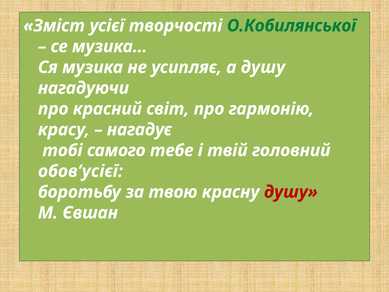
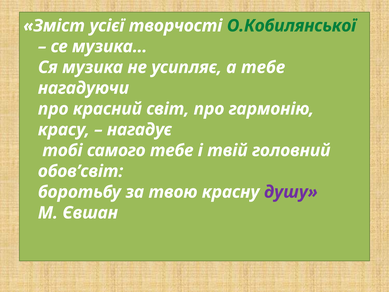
а душу: душу -> тебе
обов’усієї: обов’усієї -> обов’світ
душу at (291, 192) colour: red -> purple
